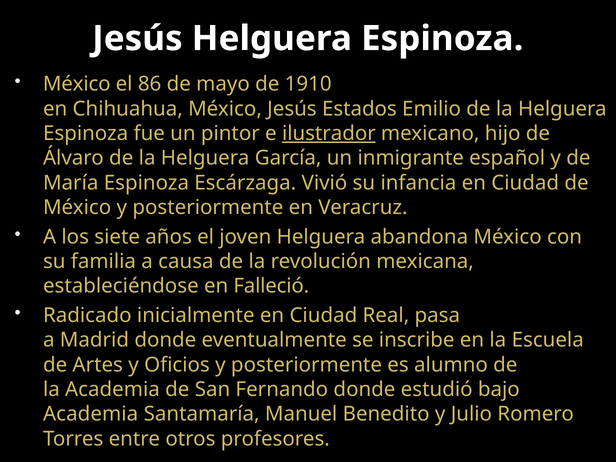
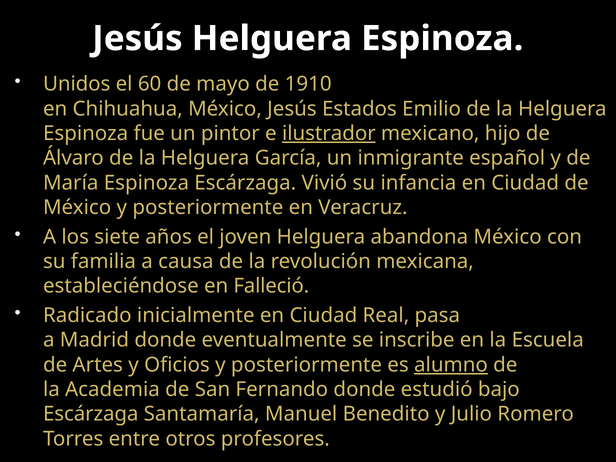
México at (77, 84): México -> Unidos
86: 86 -> 60
alumno underline: none -> present
Academia at (91, 414): Academia -> Escárzaga
